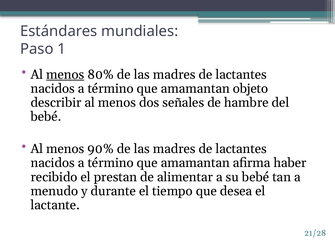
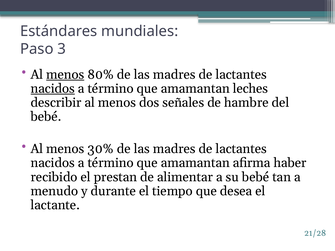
1: 1 -> 3
nacidos at (53, 89) underline: none -> present
objeto: objeto -> leches
90%: 90% -> 30%
